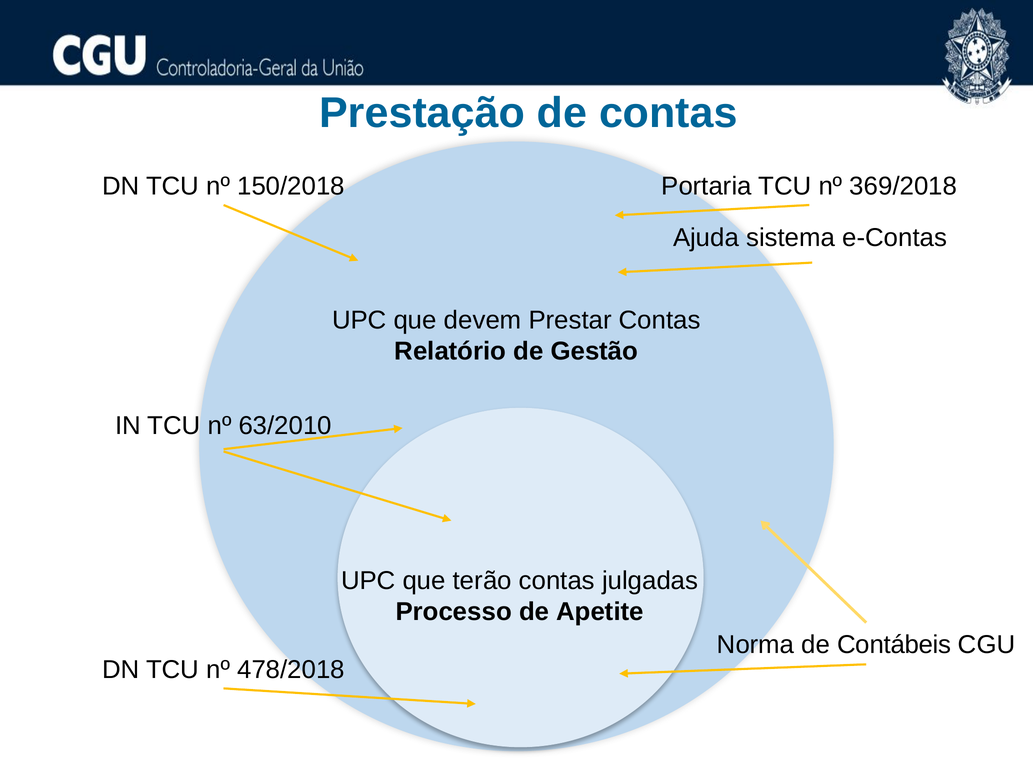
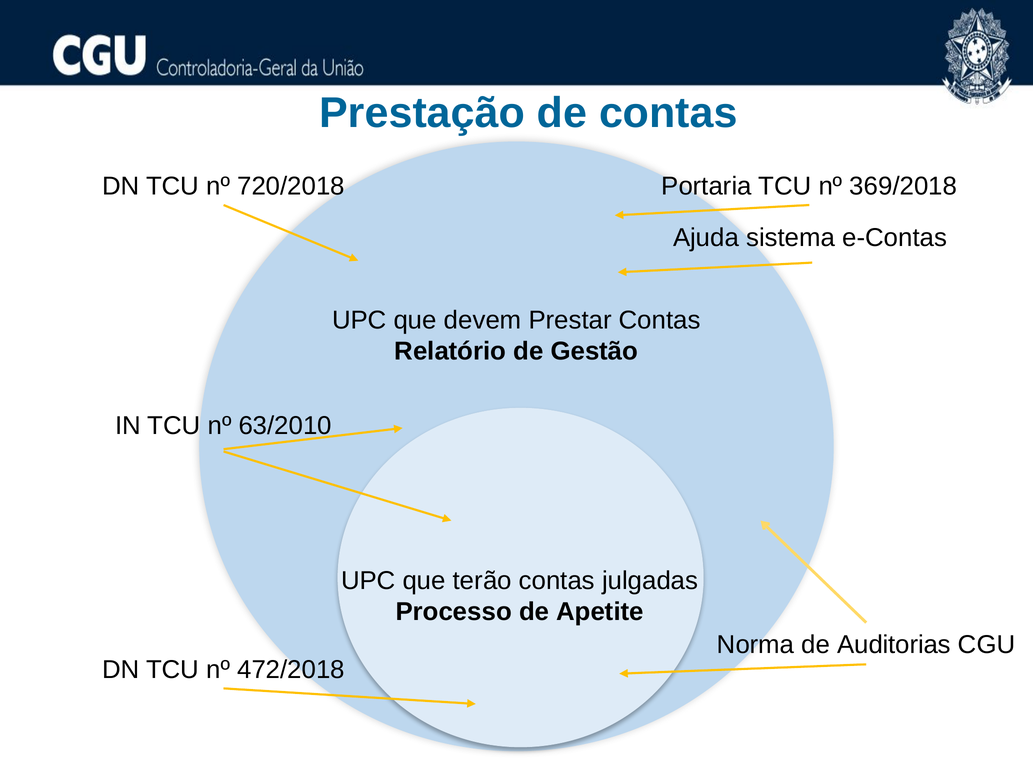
150/2018: 150/2018 -> 720/2018
Contábeis: Contábeis -> Auditorias
478/2018: 478/2018 -> 472/2018
